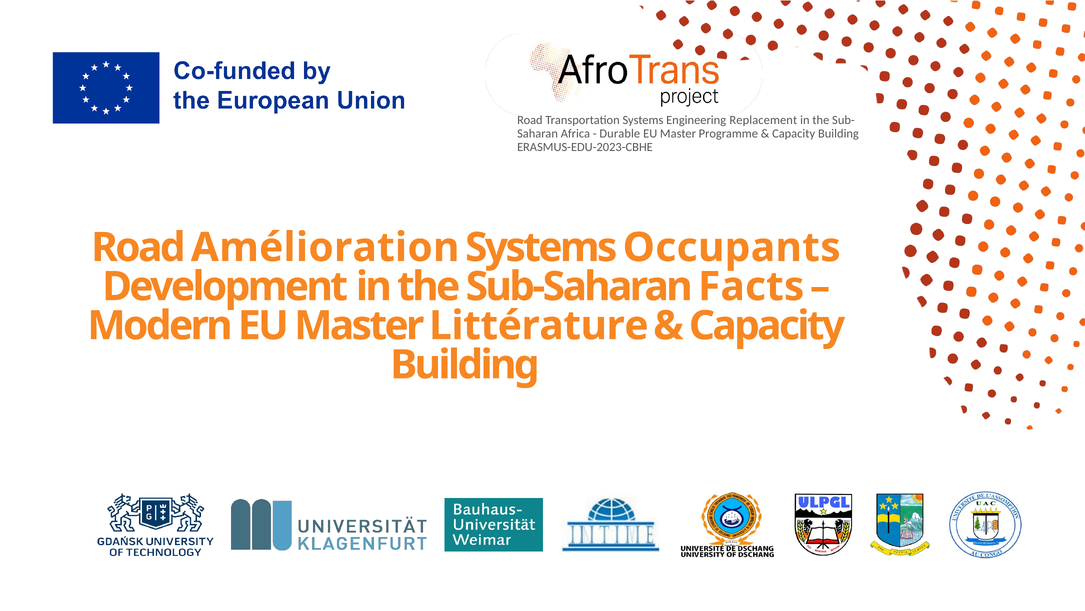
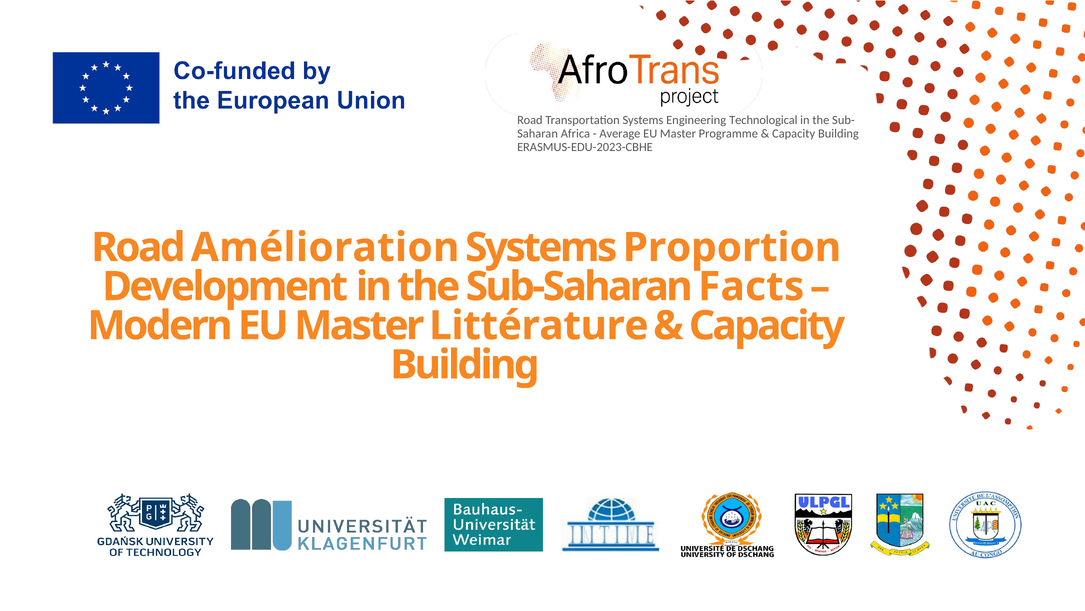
Replacement: Replacement -> Technological
Durable: Durable -> Average
Occupants: Occupants -> Proportion
